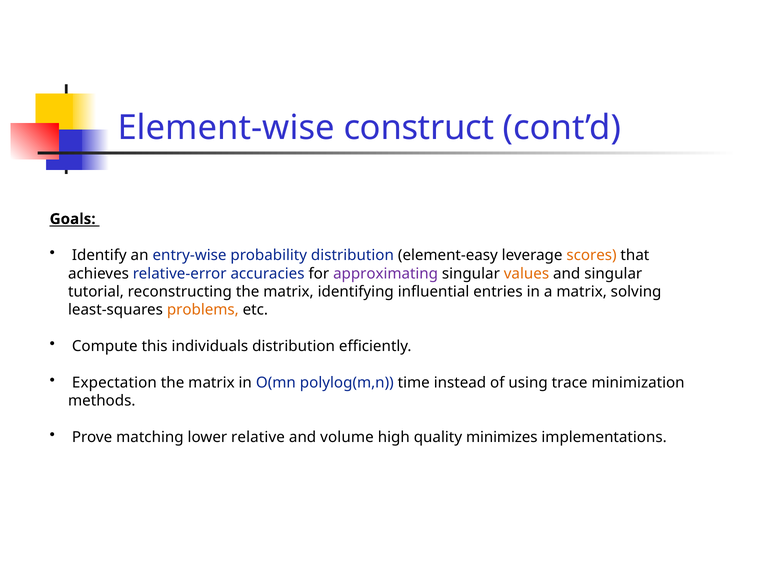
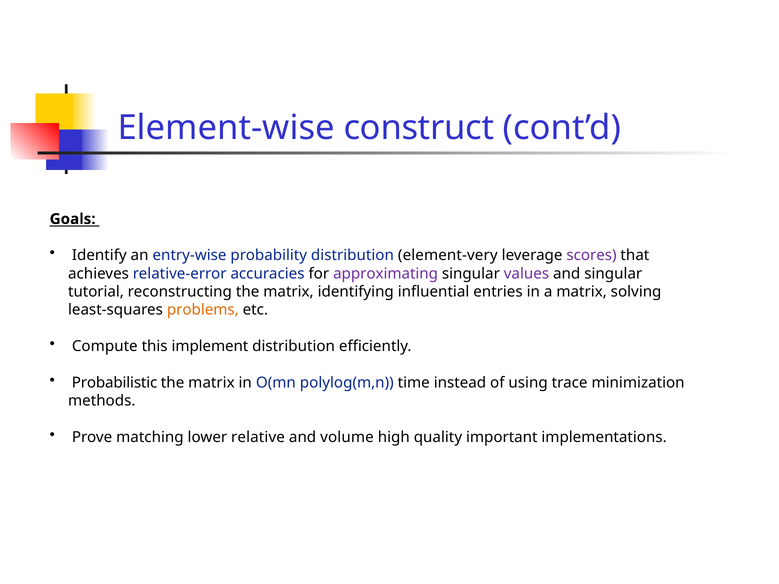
element-easy: element-easy -> element-very
scores colour: orange -> purple
values colour: orange -> purple
individuals: individuals -> implement
Expectation: Expectation -> Probabilistic
minimizes: minimizes -> important
